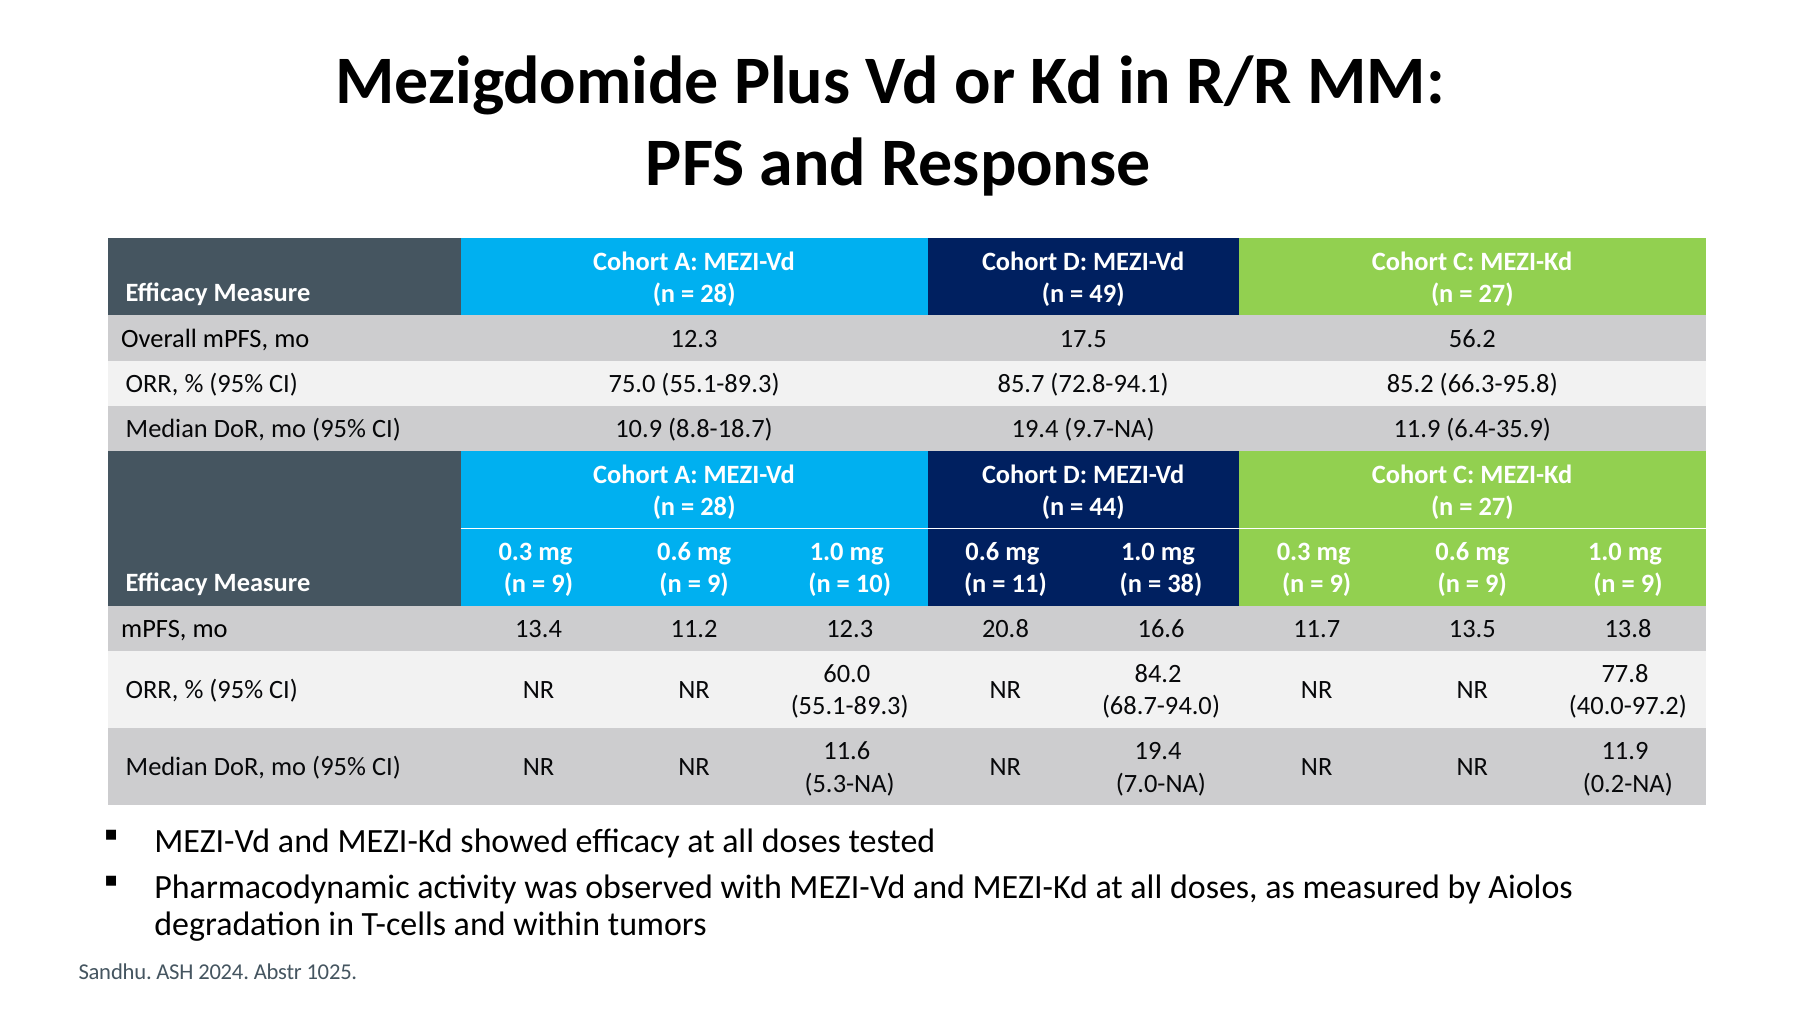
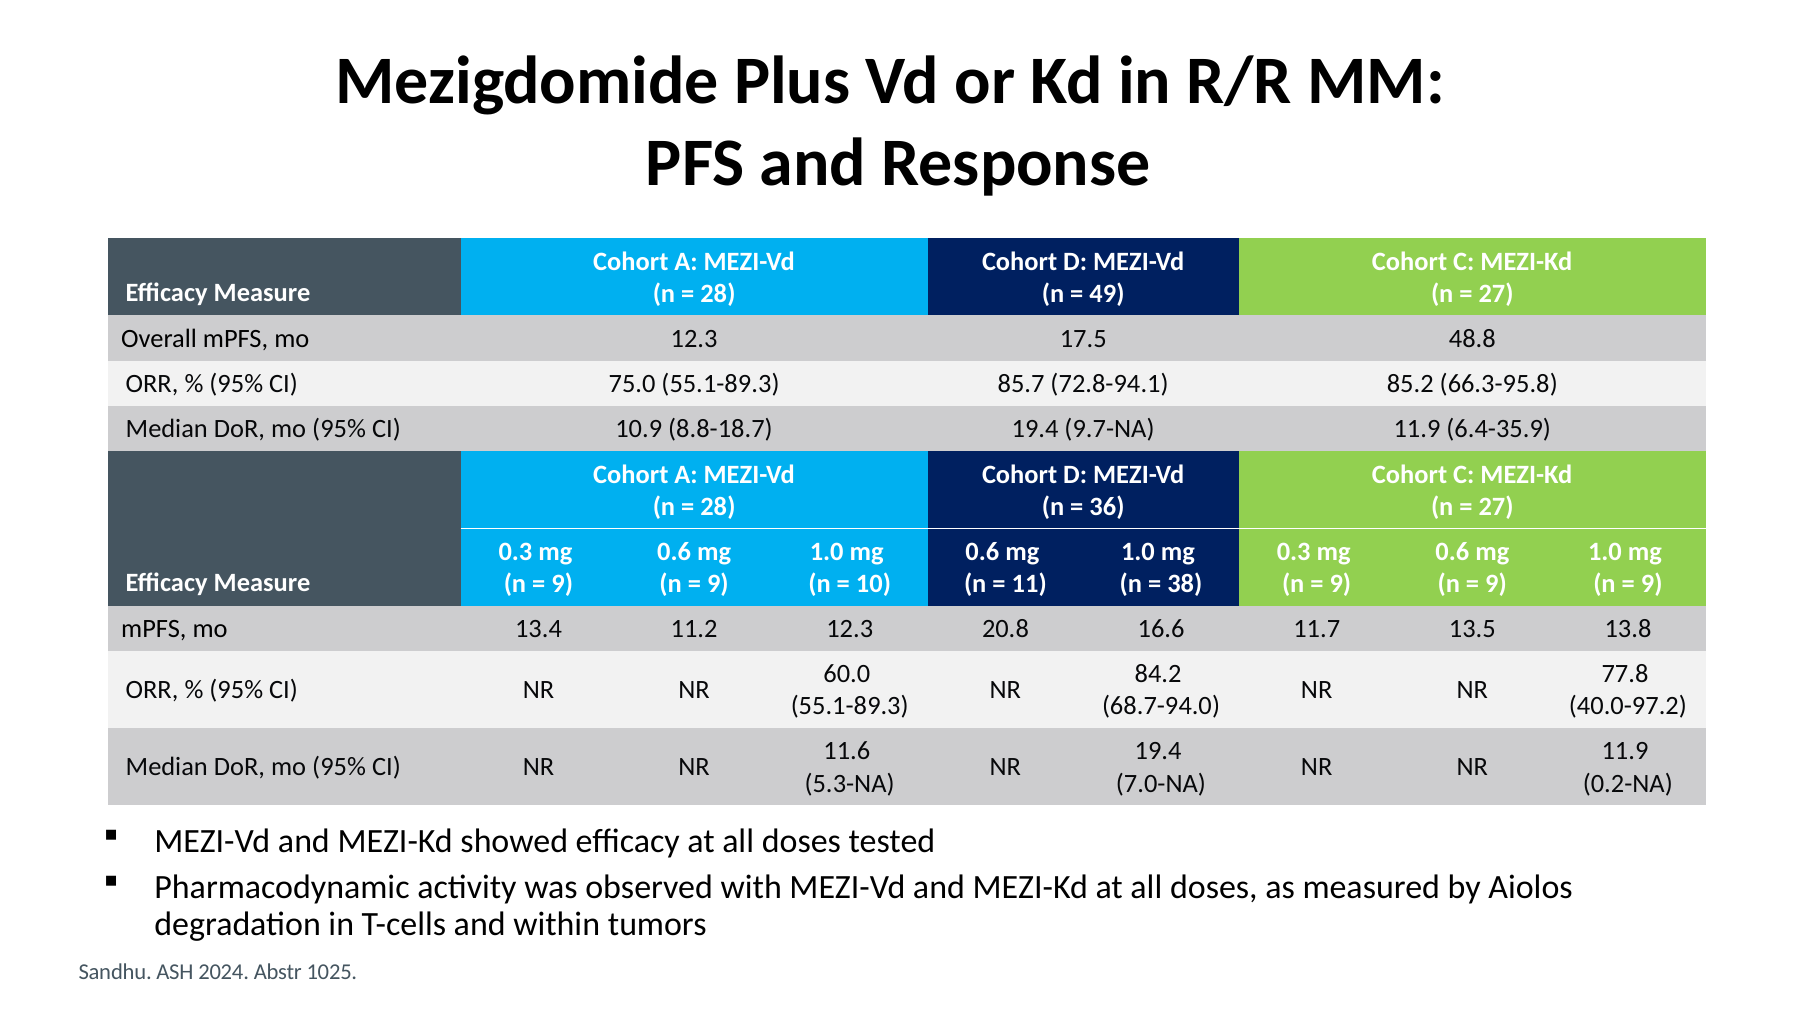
56.2: 56.2 -> 48.8
44: 44 -> 36
